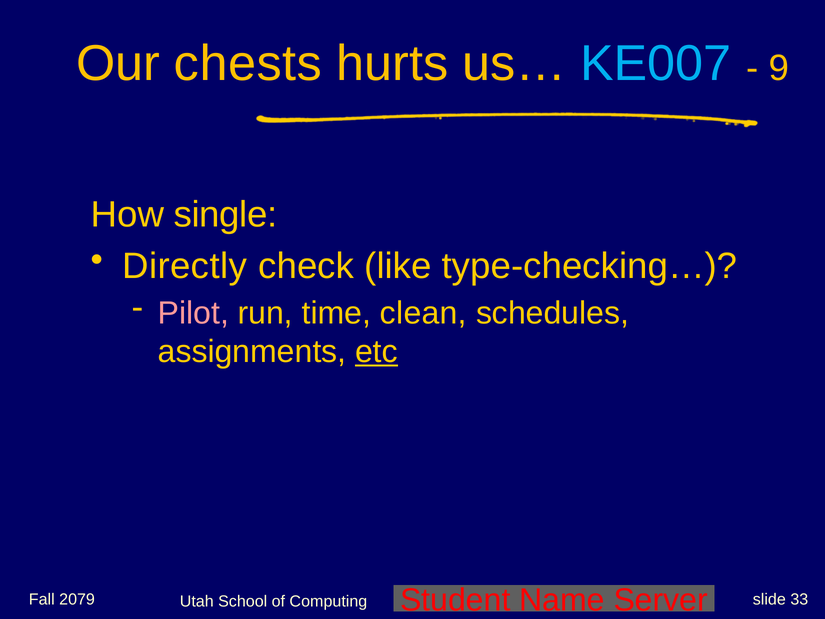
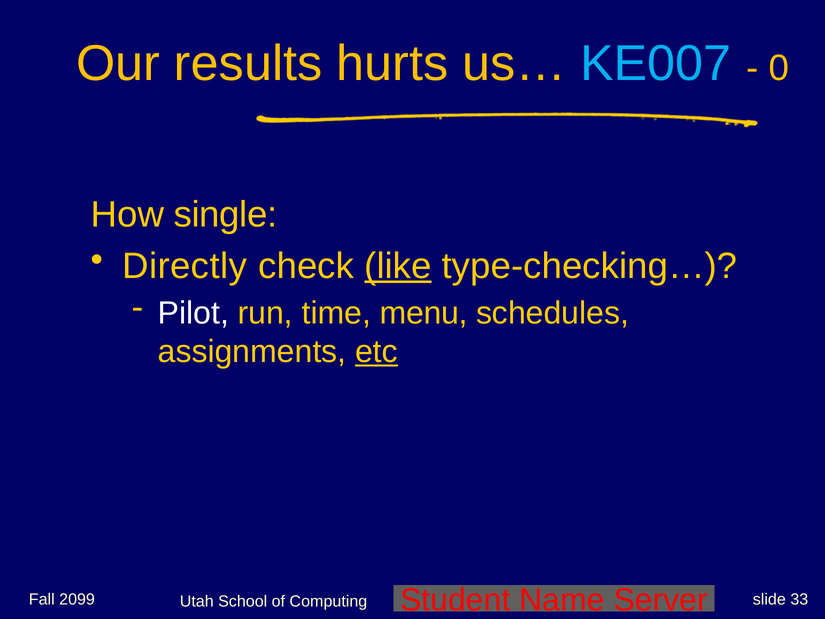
chests: chests -> results
9: 9 -> 0
like underline: none -> present
Pilot colour: pink -> white
clean: clean -> menu
2079: 2079 -> 2099
